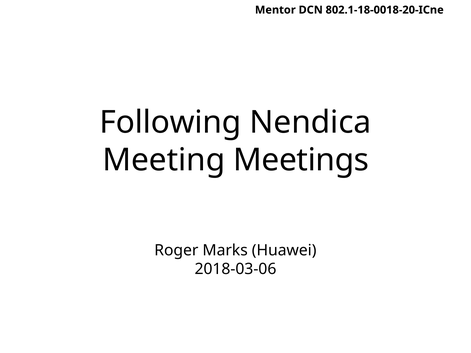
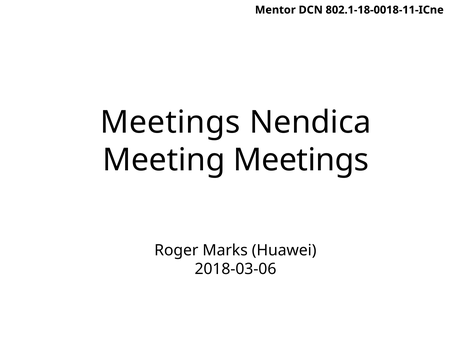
802.1-18-0018-20-ICne: 802.1-18-0018-20-ICne -> 802.1-18-0018-11-ICne
Following at (170, 122): Following -> Meetings
